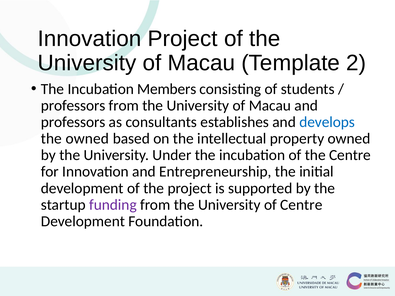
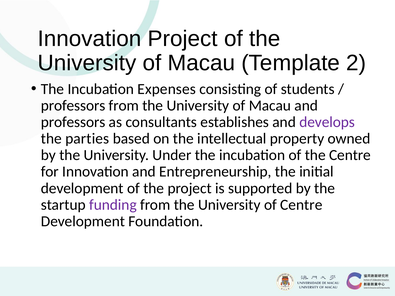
Members: Members -> Expenses
develops colour: blue -> purple
the owned: owned -> parties
